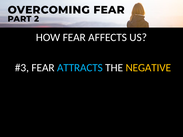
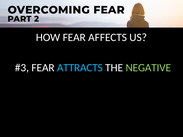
NEGATIVE colour: yellow -> light green
